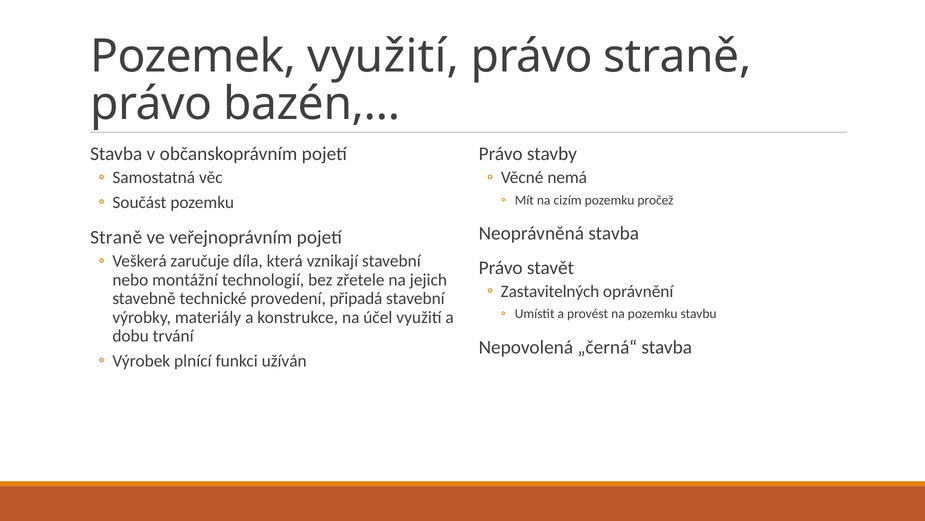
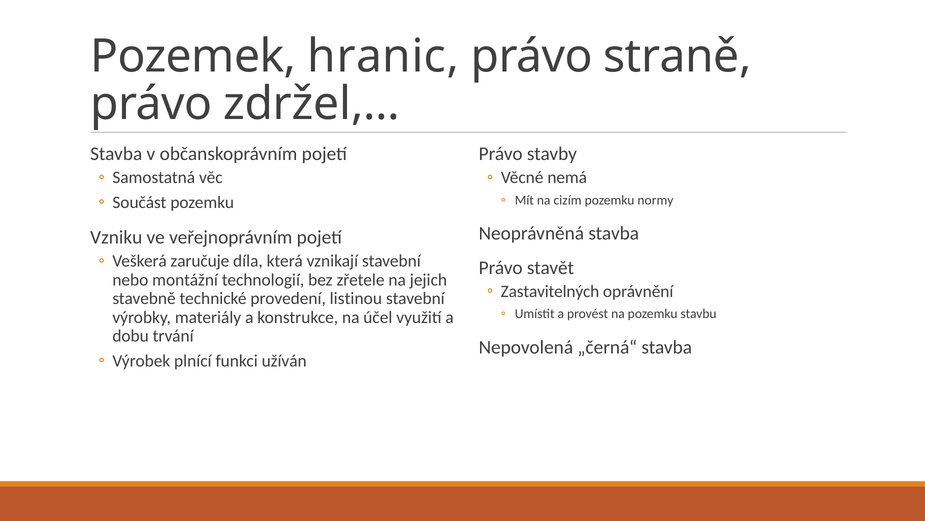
Pozemek využití: využití -> hranic
bazén,…: bazén,… -> zdržel,…
pročež: pročež -> normy
Straně at (116, 237): Straně -> Vzniku
připadá: připadá -> listinou
